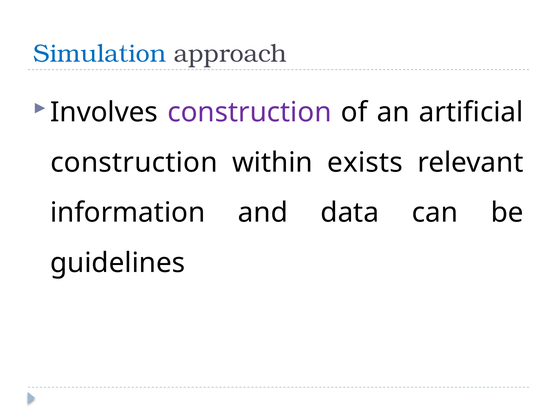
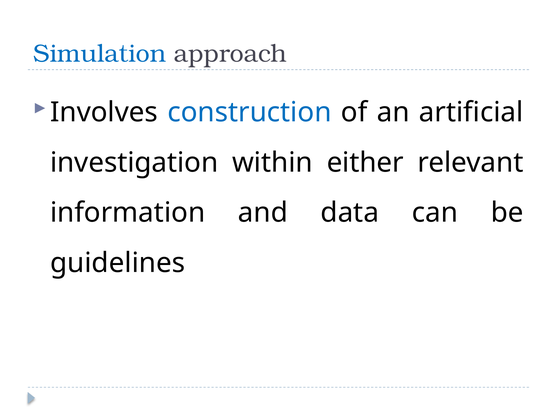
construction at (249, 112) colour: purple -> blue
construction at (134, 163): construction -> investigation
exists: exists -> either
